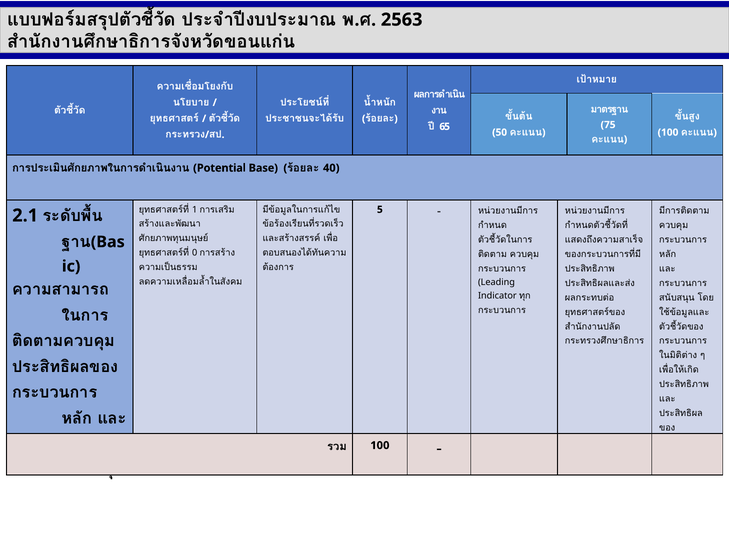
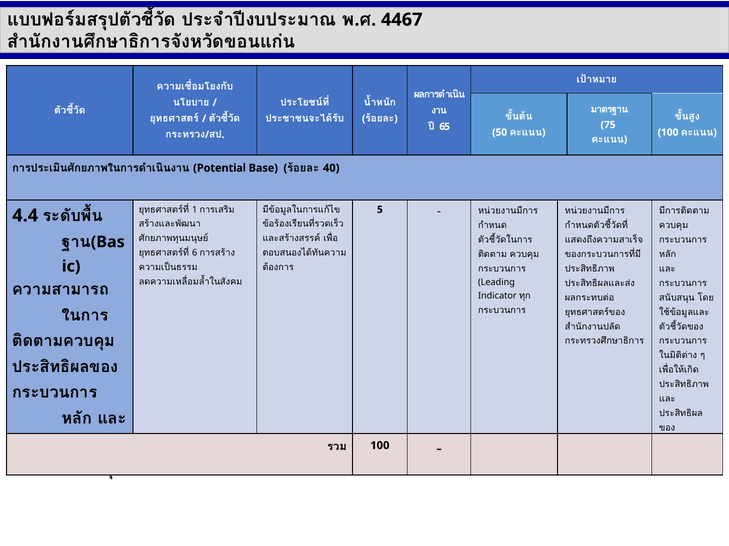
2563: 2563 -> 4467
2.1: 2.1 -> 4.4
0: 0 -> 6
